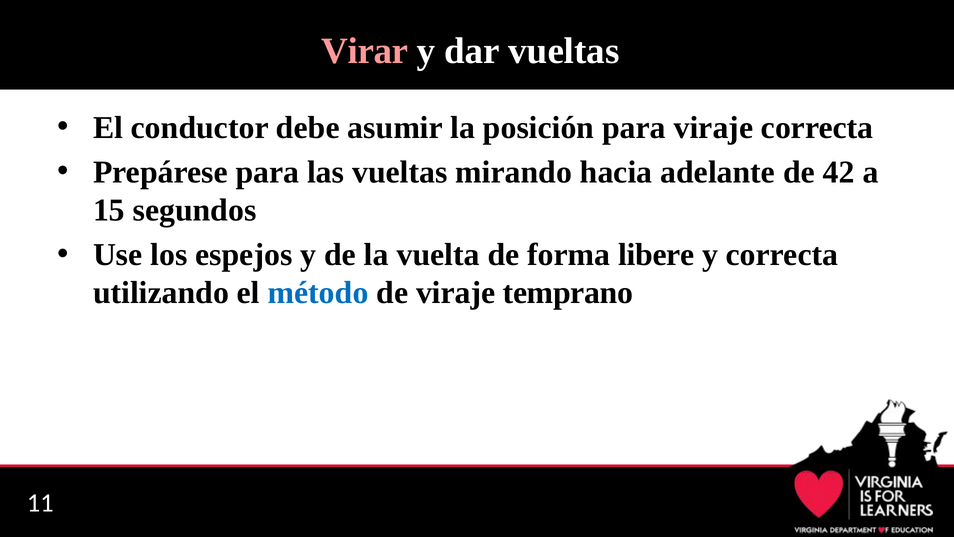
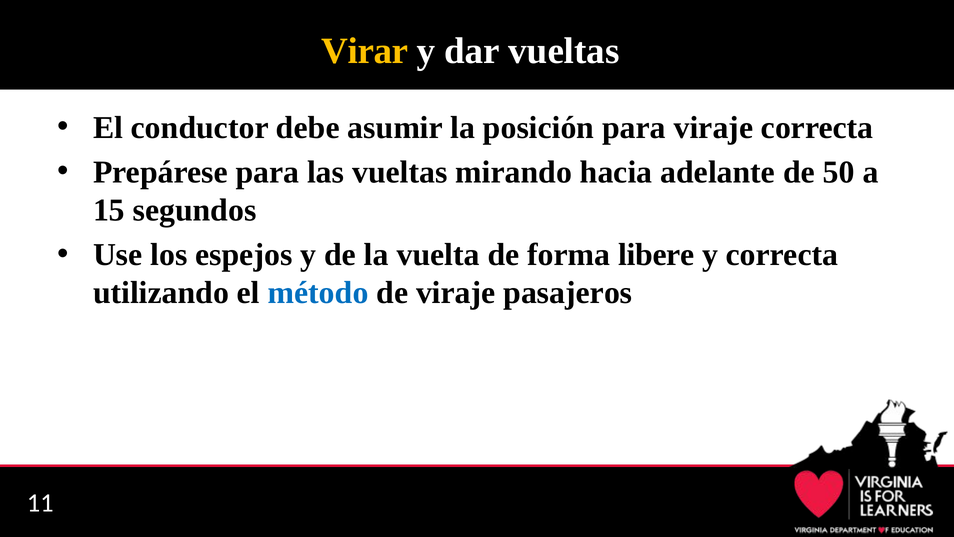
Virar colour: pink -> yellow
42: 42 -> 50
temprano: temprano -> pasajeros
